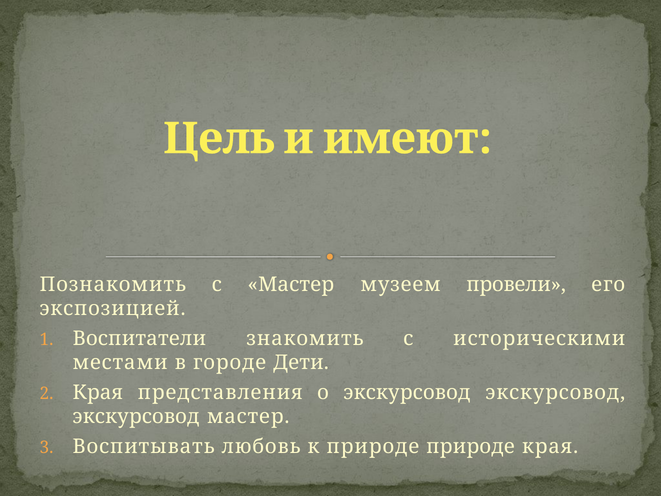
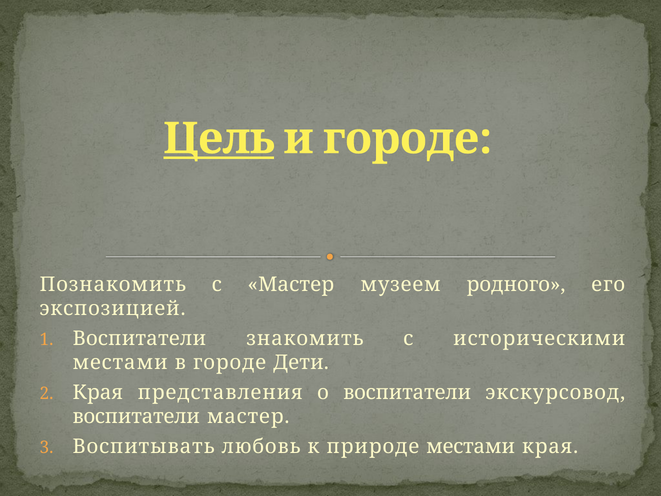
Цель underline: none -> present
и имеют: имеют -> городе
провели: провели -> родного
о экскурсовод: экскурсовод -> воспитатели
экскурсовод at (136, 416): экскурсовод -> воспитатели
природе природе: природе -> местами
